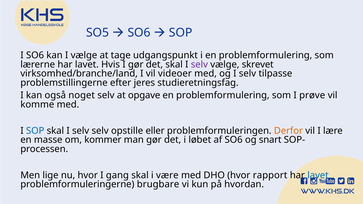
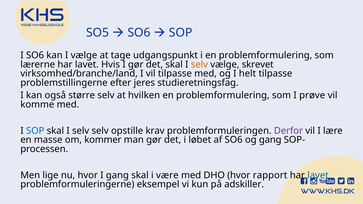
selv at (199, 64) colour: purple -> orange
vil videoer: videoer -> tilpasse
og I selv: selv -> helt
noget: noget -> større
opgave: opgave -> hvilken
eller: eller -> krav
Derfor colour: orange -> purple
og snart: snart -> gang
brugbare: brugbare -> eksempel
hvordan: hvordan -> adskiller
